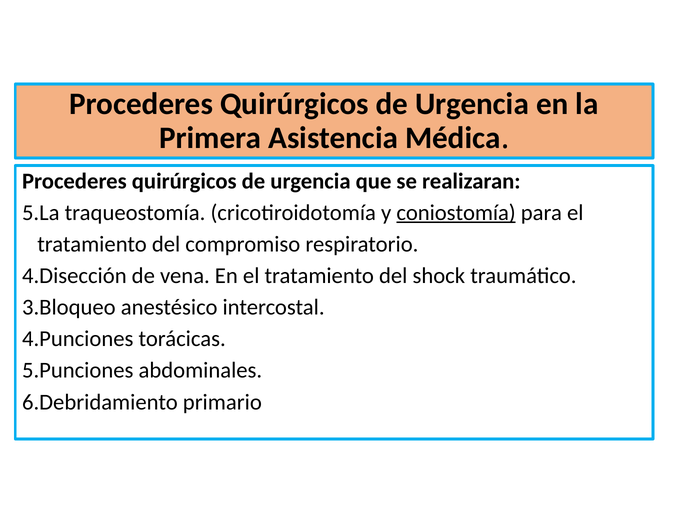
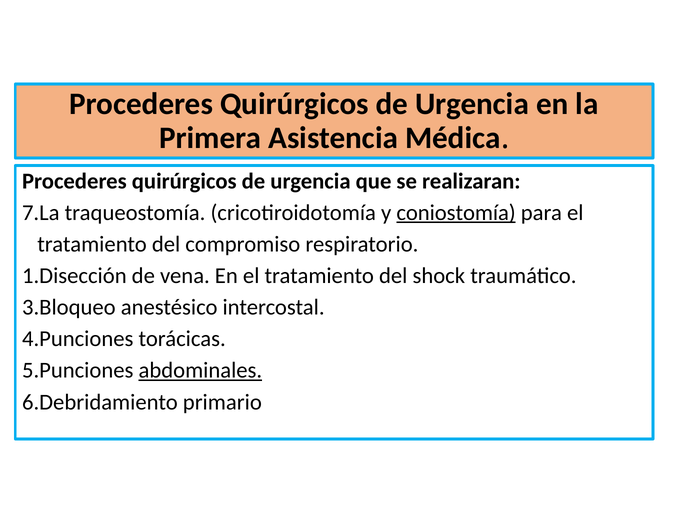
5.La: 5.La -> 7.La
4.Disección: 4.Disección -> 1.Disección
abdominales underline: none -> present
